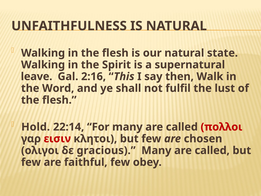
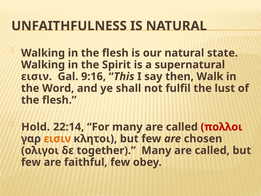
leave at (37, 76): leave -> εισιν
2:16: 2:16 -> 9:16
εισιν at (57, 139) colour: red -> orange
gracious: gracious -> together
